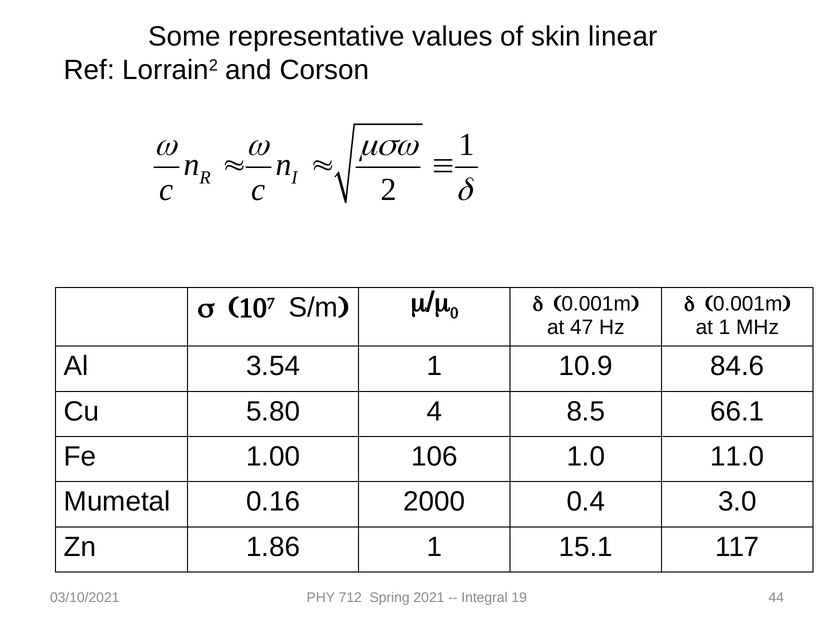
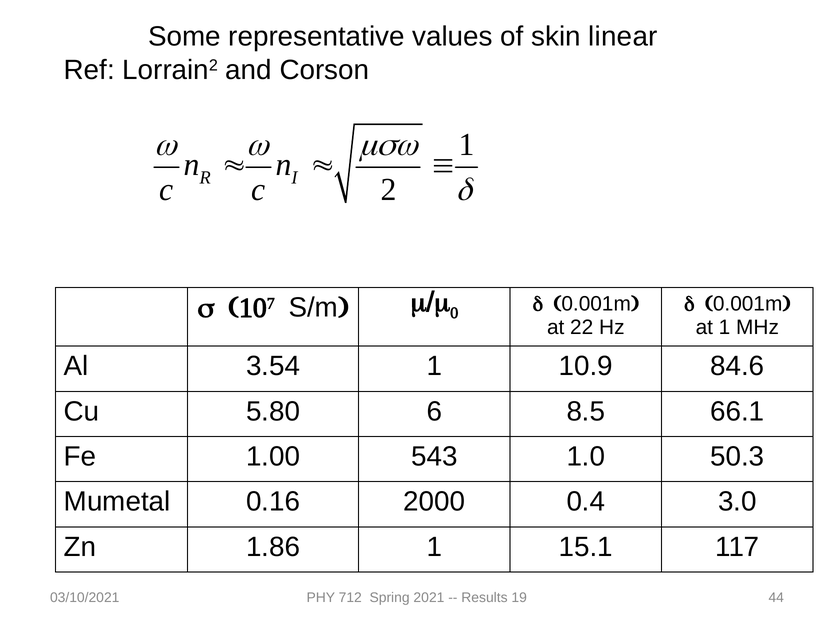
47: 47 -> 22
4: 4 -> 6
106: 106 -> 543
11.0: 11.0 -> 50.3
Integral: Integral -> Results
